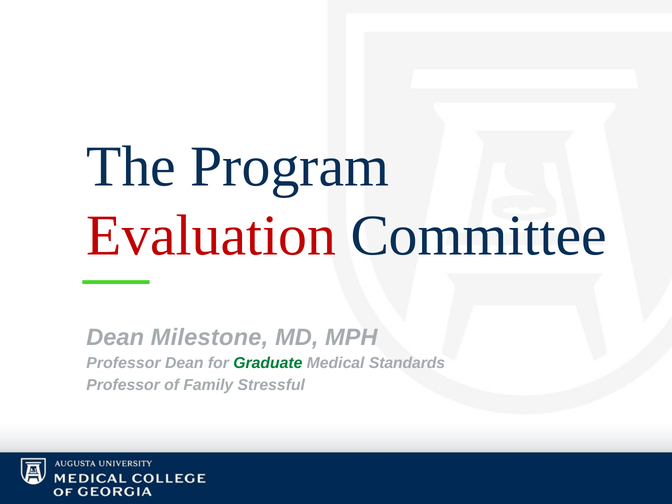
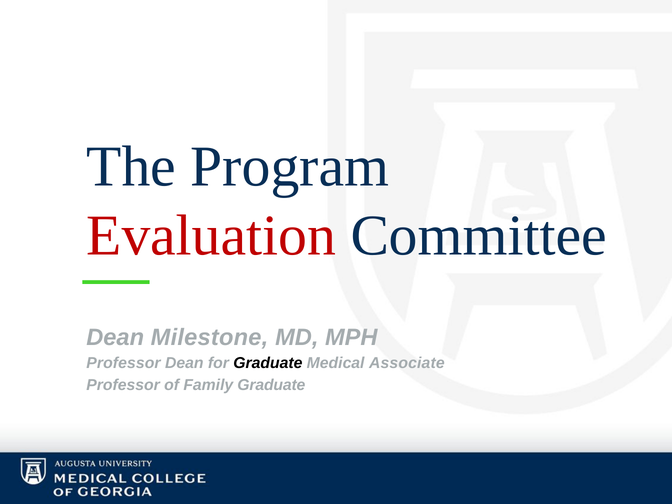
Graduate at (268, 363) colour: green -> black
Standards: Standards -> Associate
Family Stressful: Stressful -> Graduate
